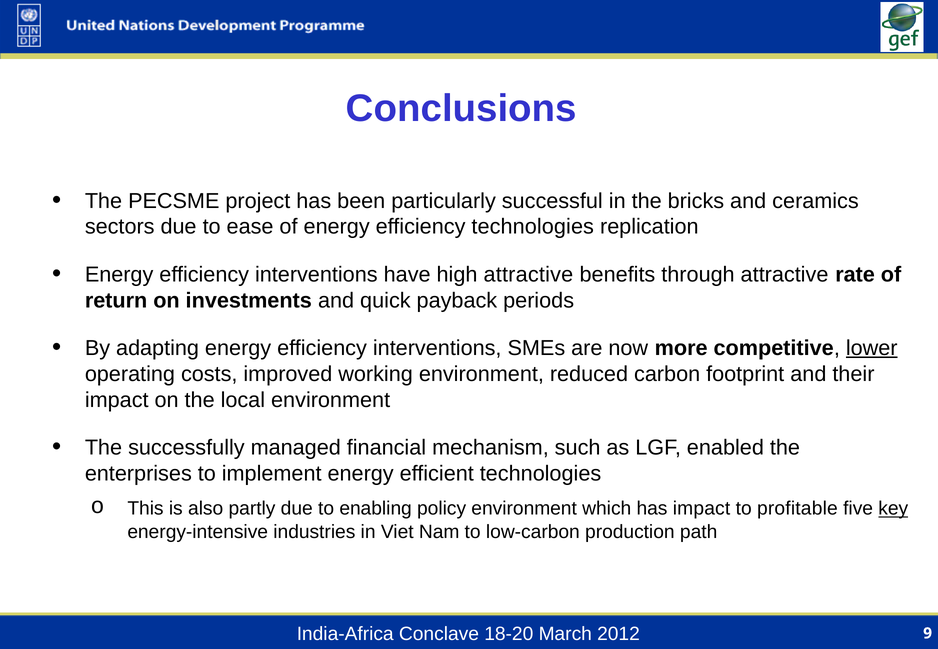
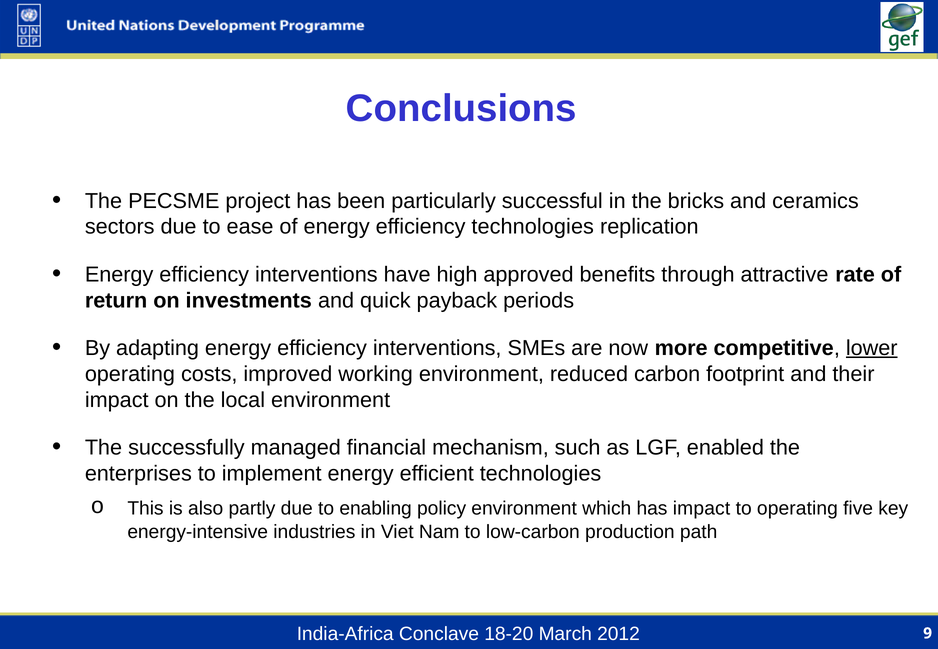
high attractive: attractive -> approved
to profitable: profitable -> operating
key underline: present -> none
